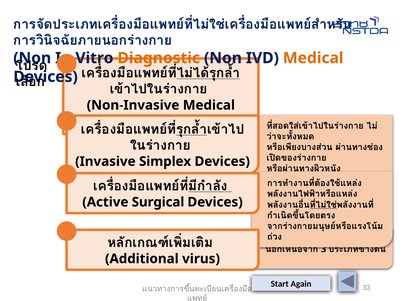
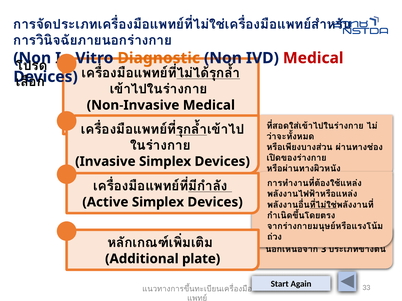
Medical at (313, 58) colour: orange -> red
Active Surgical: Surgical -> Simplex
virus: virus -> plate
